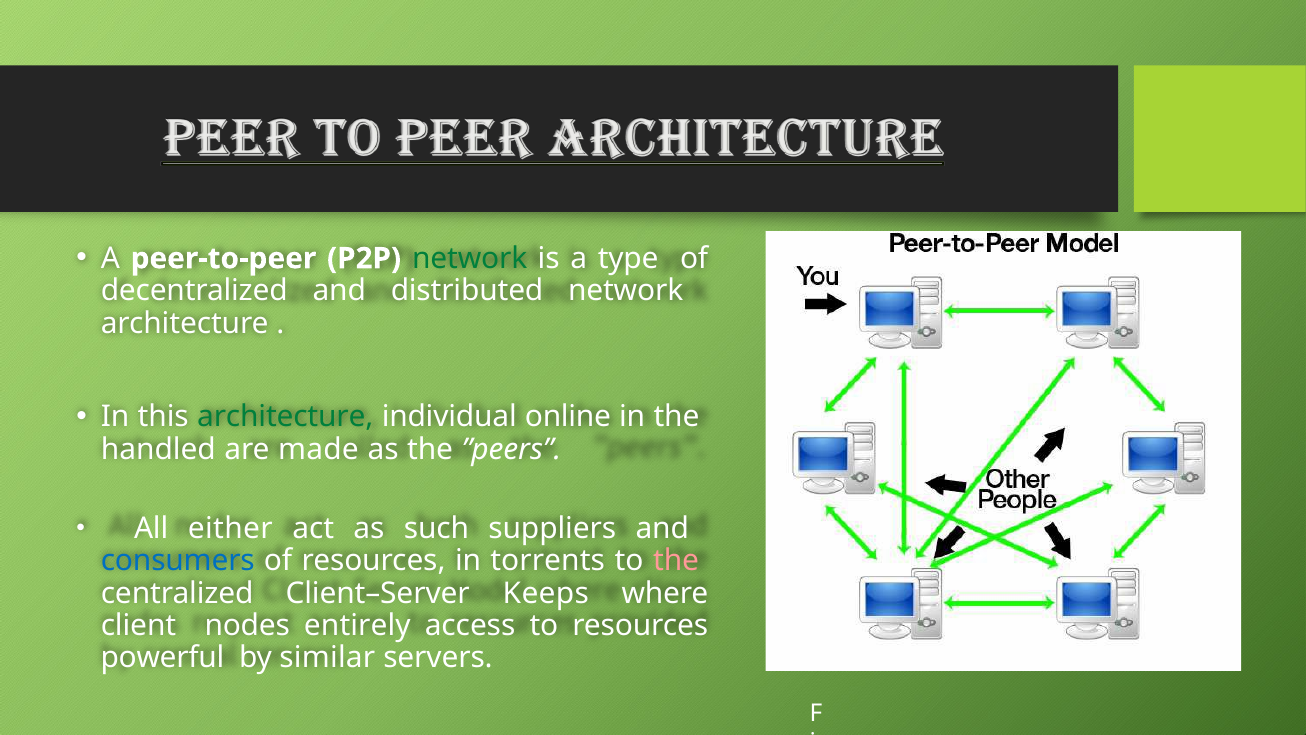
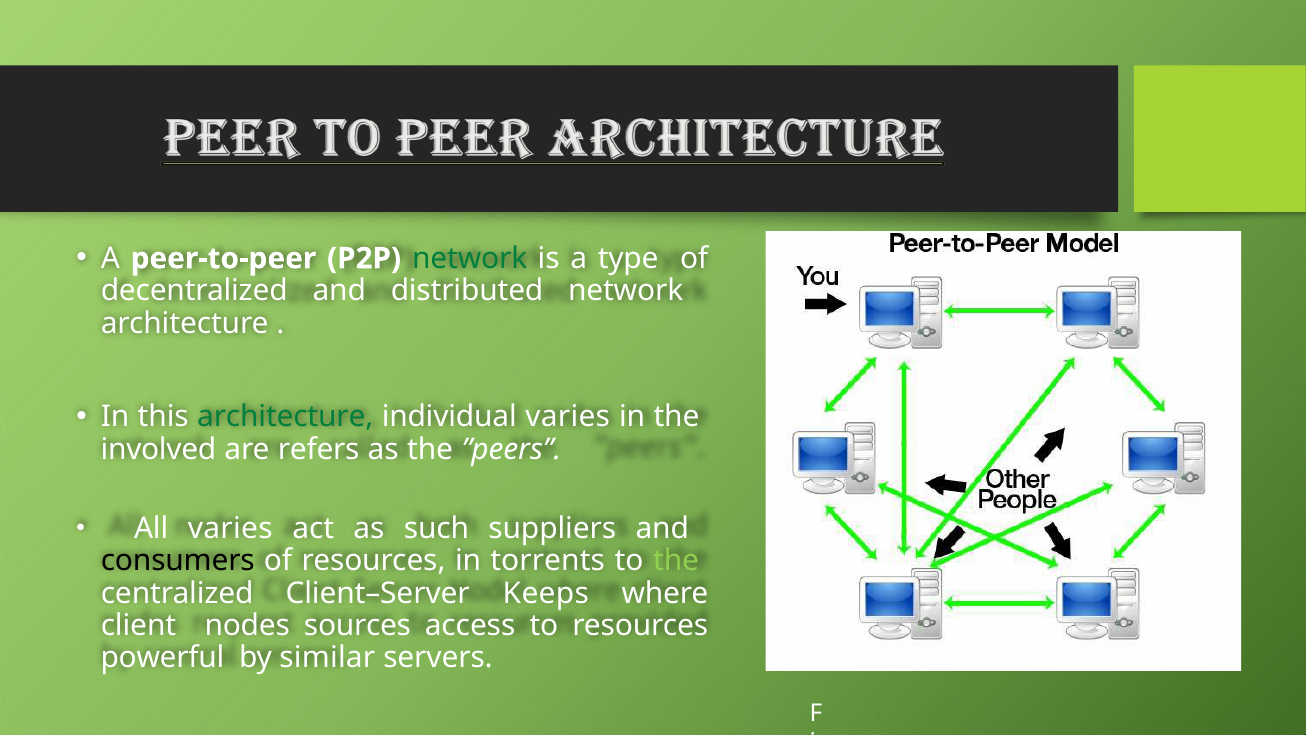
individual online: online -> varies
handled: handled -> involved
made: made -> refers
All either: either -> varies
consumers colour: blue -> black
the at (676, 561) colour: pink -> light green
entirely: entirely -> sources
